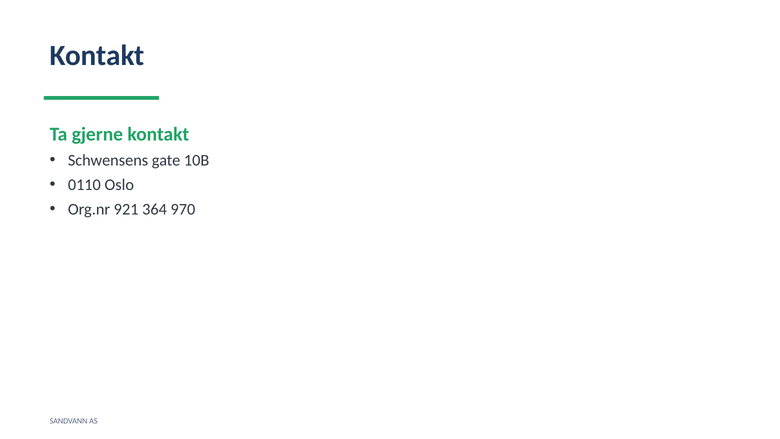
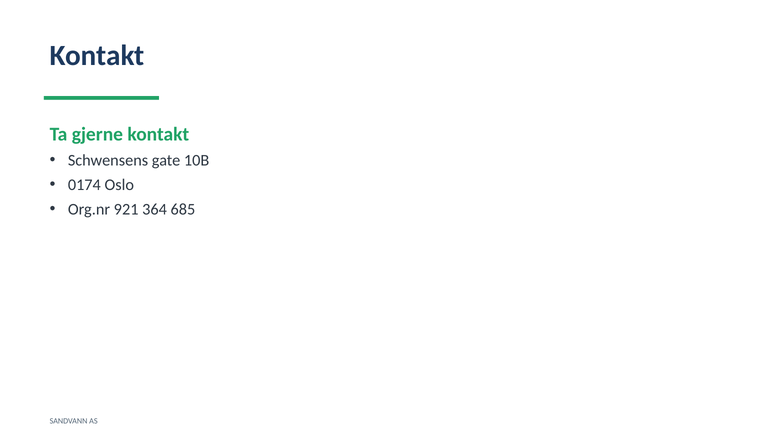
0110: 0110 -> 0174
970: 970 -> 685
